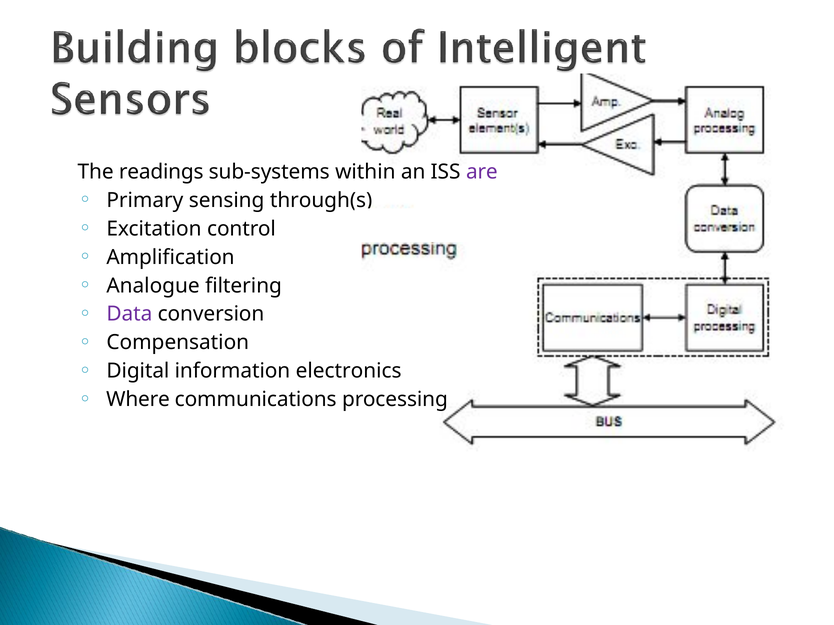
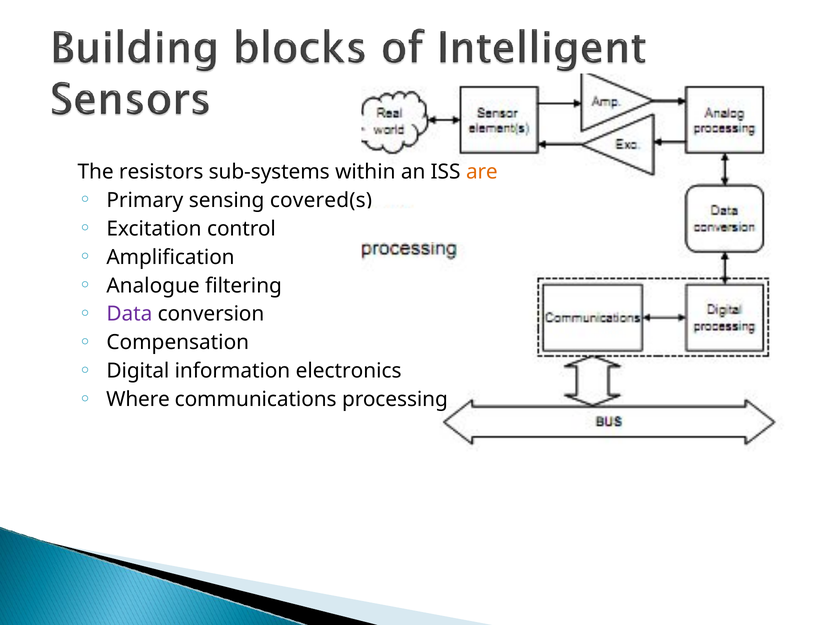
readings: readings -> resistors
are colour: purple -> orange
through(s: through(s -> covered(s
